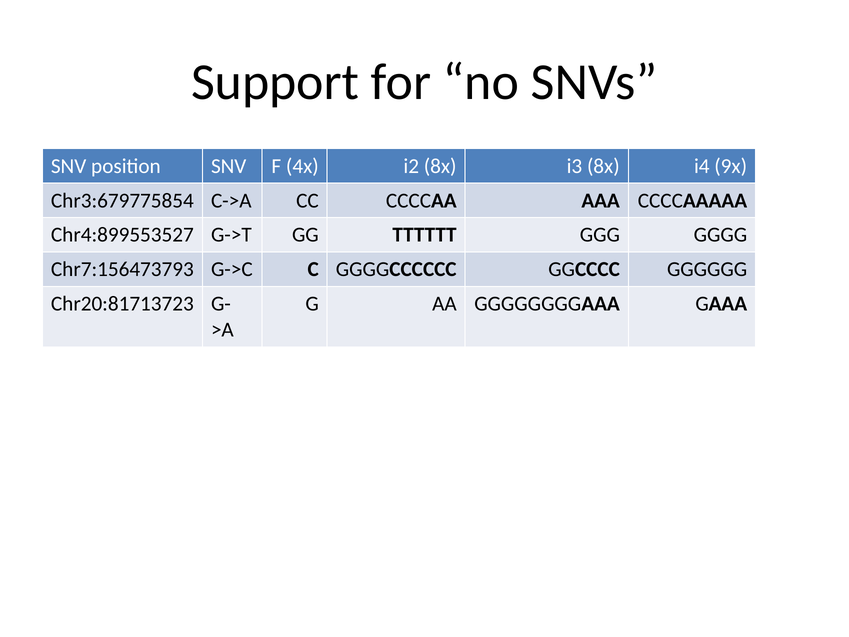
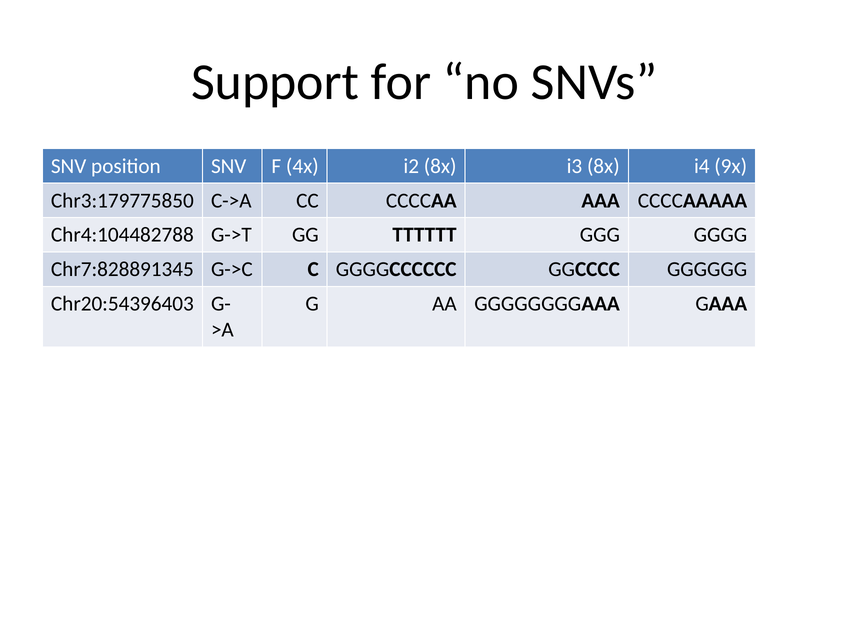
Chr3:679775854: Chr3:679775854 -> Chr3:179775850
Chr4:899553527: Chr4:899553527 -> Chr4:104482788
Chr7:156473793: Chr7:156473793 -> Chr7:828891345
Chr20:81713723: Chr20:81713723 -> Chr20:54396403
